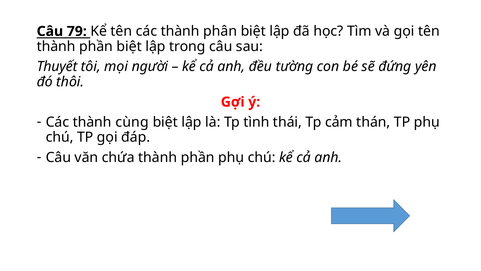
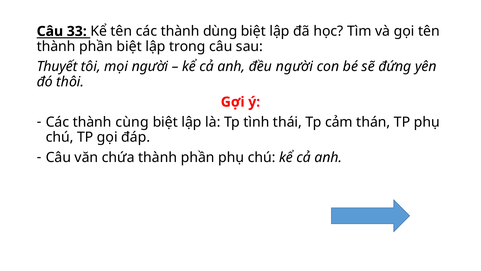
79: 79 -> 33
phân: phân -> dùng
đều tường: tường -> người
